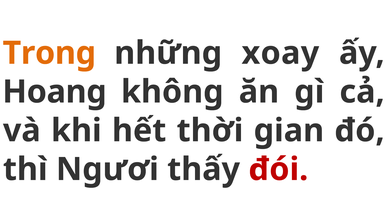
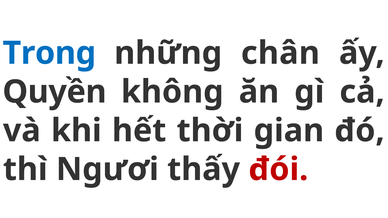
Trong colour: orange -> blue
xoay: xoay -> chân
Hoang: Hoang -> Quyền
